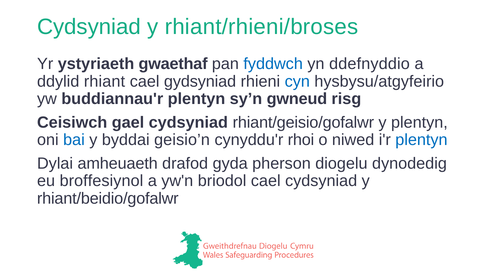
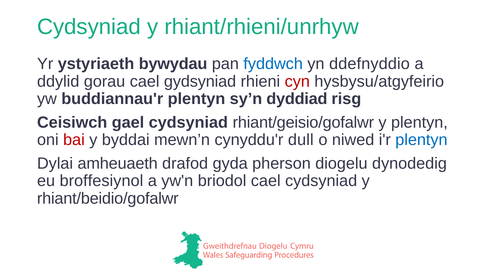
rhiant/rhieni/broses: rhiant/rhieni/broses -> rhiant/rhieni/unrhyw
gwaethaf: gwaethaf -> bywydau
rhiant: rhiant -> gorau
cyn colour: blue -> red
gwneud: gwneud -> dyddiad
bai colour: blue -> red
geisio’n: geisio’n -> mewn’n
rhoi: rhoi -> dull
